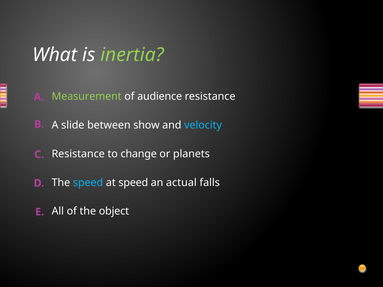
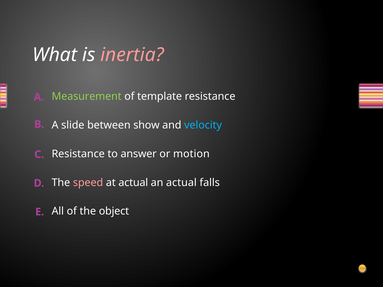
inertia colour: light green -> pink
audience: audience -> template
change: change -> answer
planets: planets -> motion
speed at (88, 183) colour: light blue -> pink
at speed: speed -> actual
